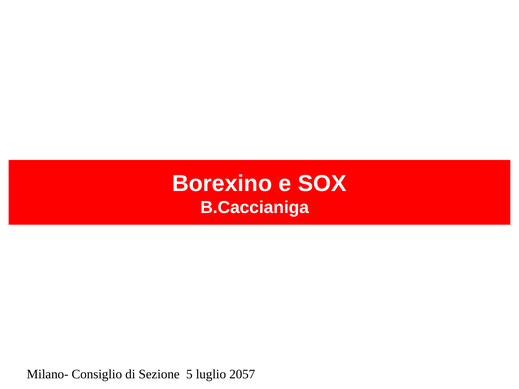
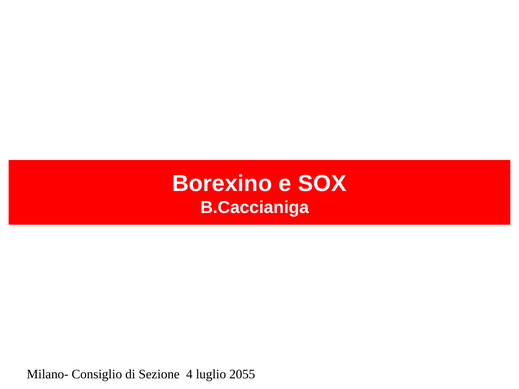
5: 5 -> 4
2057: 2057 -> 2055
